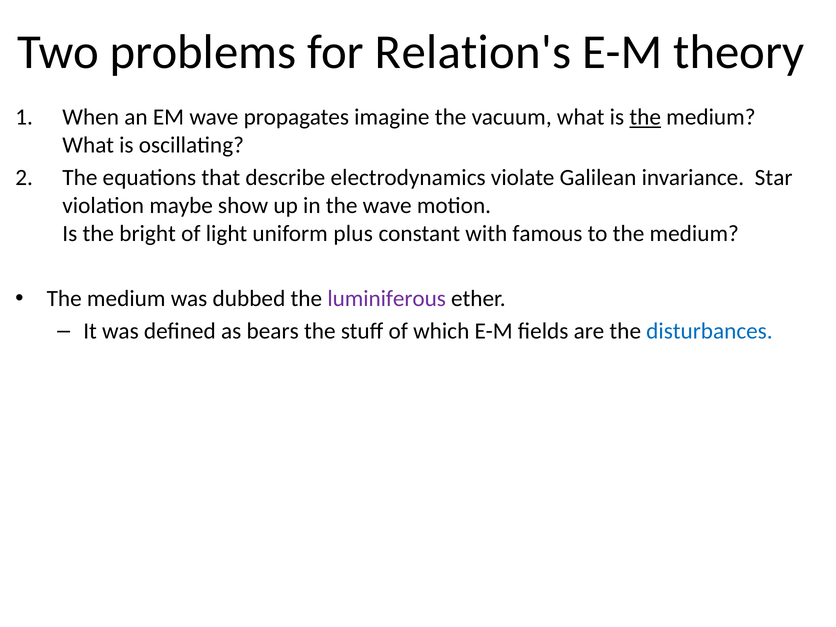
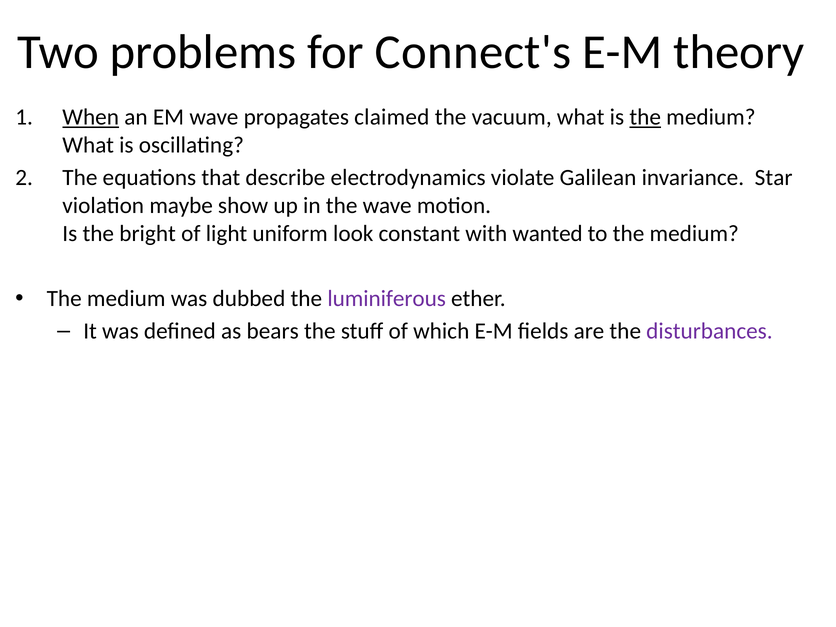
Relation's: Relation's -> Connect's
When underline: none -> present
imagine: imagine -> claimed
plus: plus -> look
famous: famous -> wanted
disturbances colour: blue -> purple
